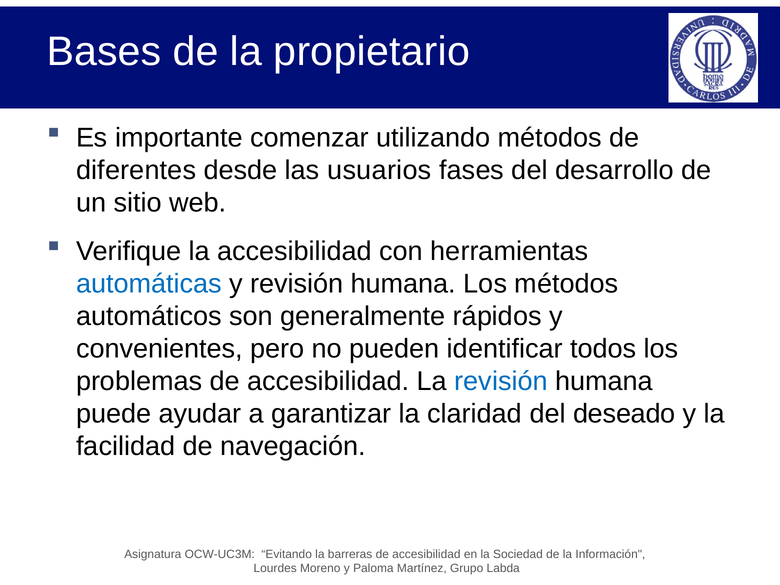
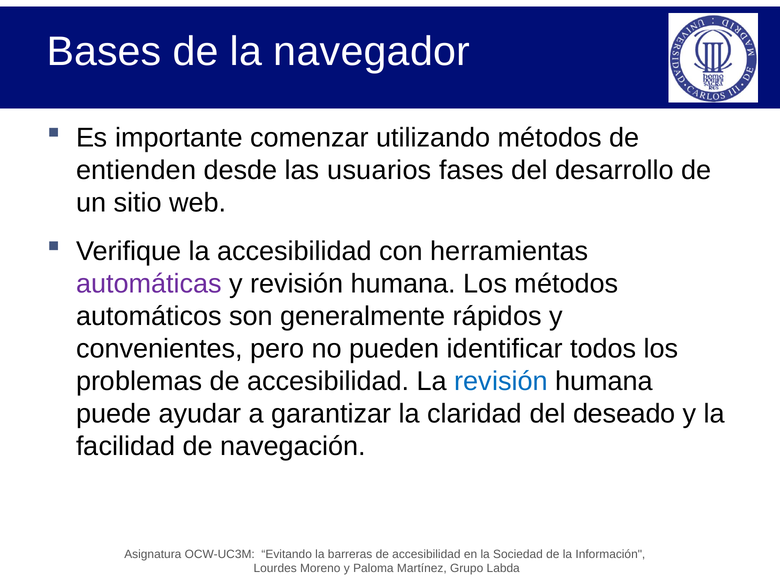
propietario: propietario -> navegador
diferentes: diferentes -> entienden
automáticas colour: blue -> purple
